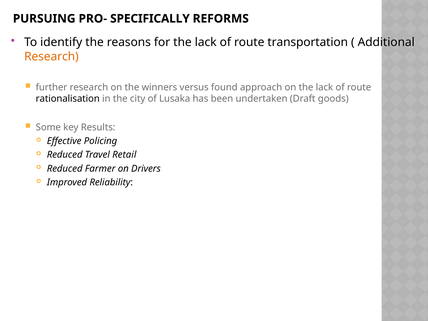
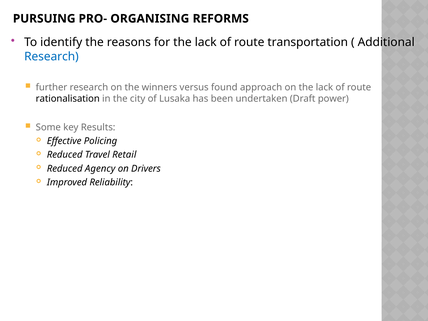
SPECIFICALLY: SPECIFICALLY -> ORGANISING
Research at (51, 56) colour: orange -> blue
goods: goods -> power
Farmer: Farmer -> Agency
